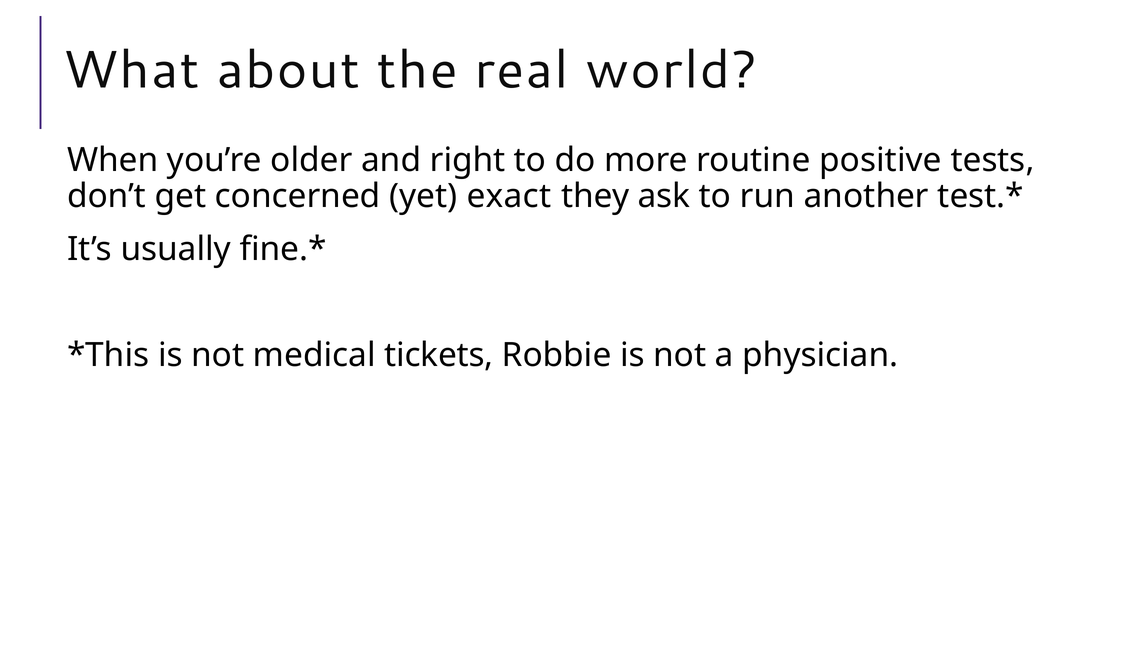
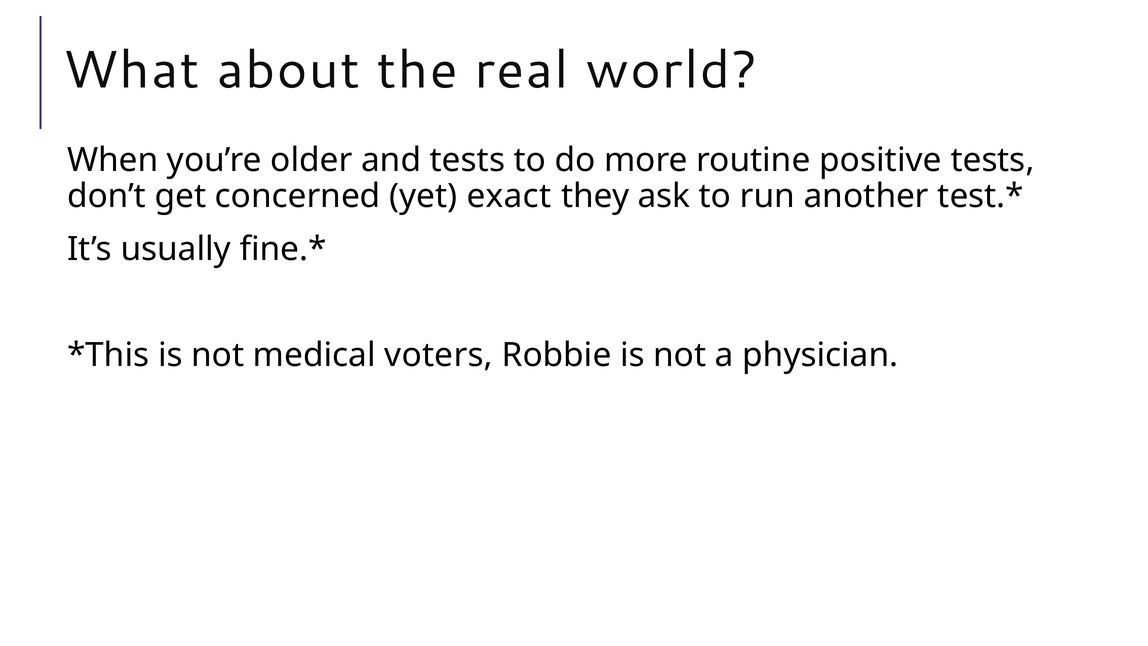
and right: right -> tests
tickets: tickets -> voters
